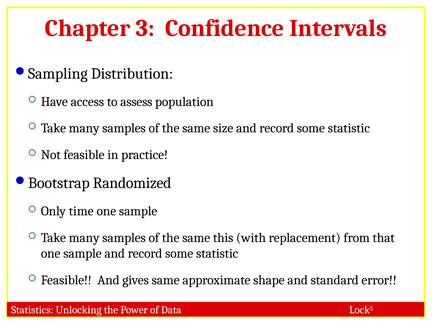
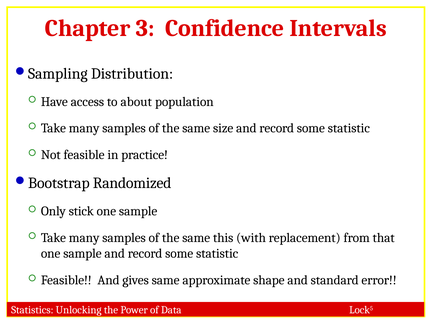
assess: assess -> about
time: time -> stick
